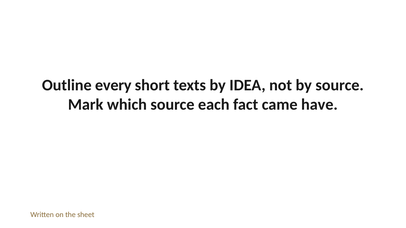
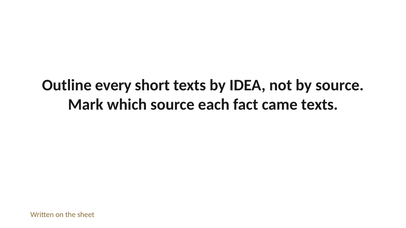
came have: have -> texts
